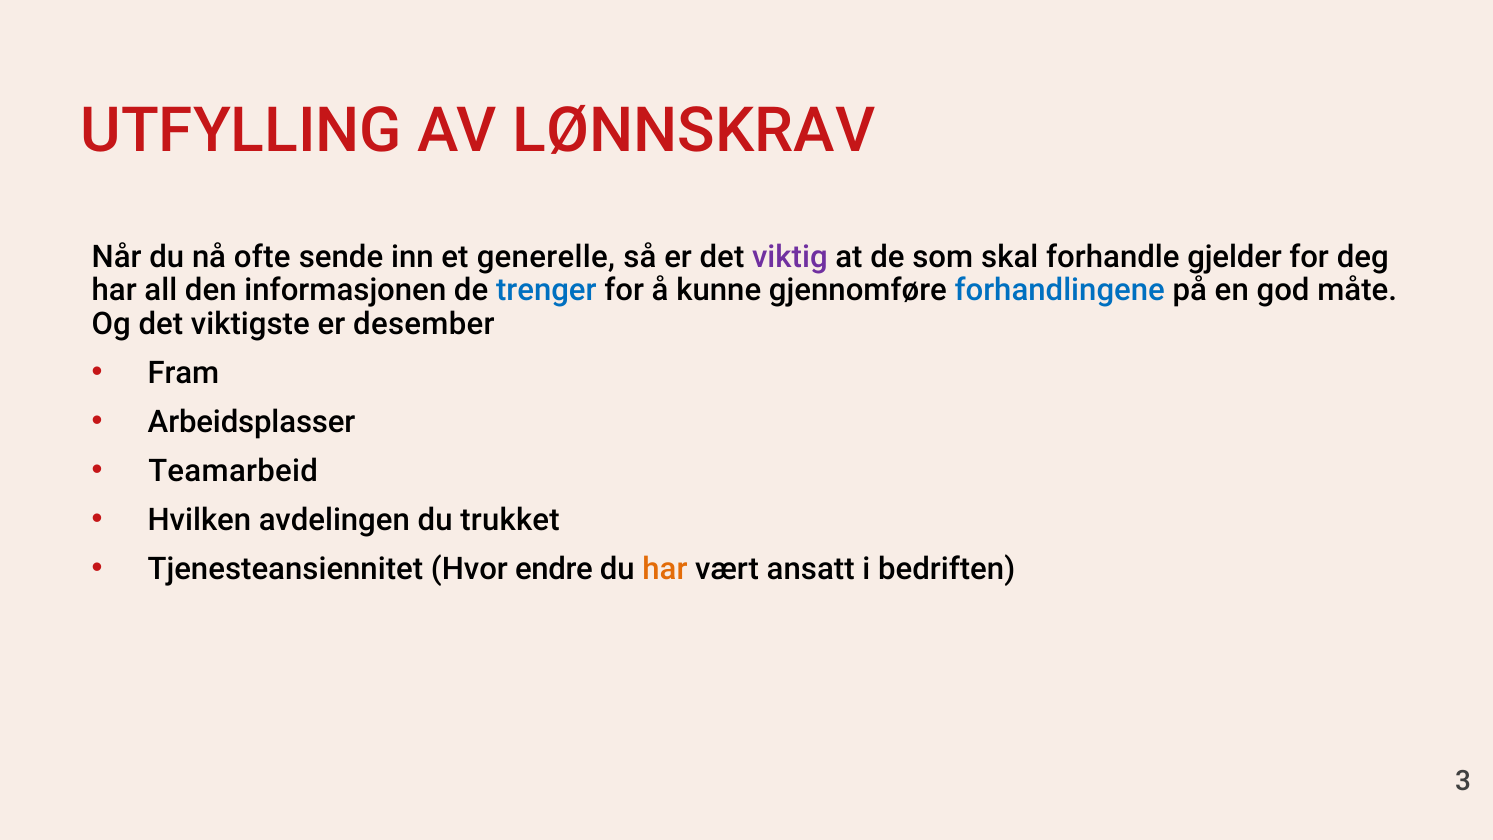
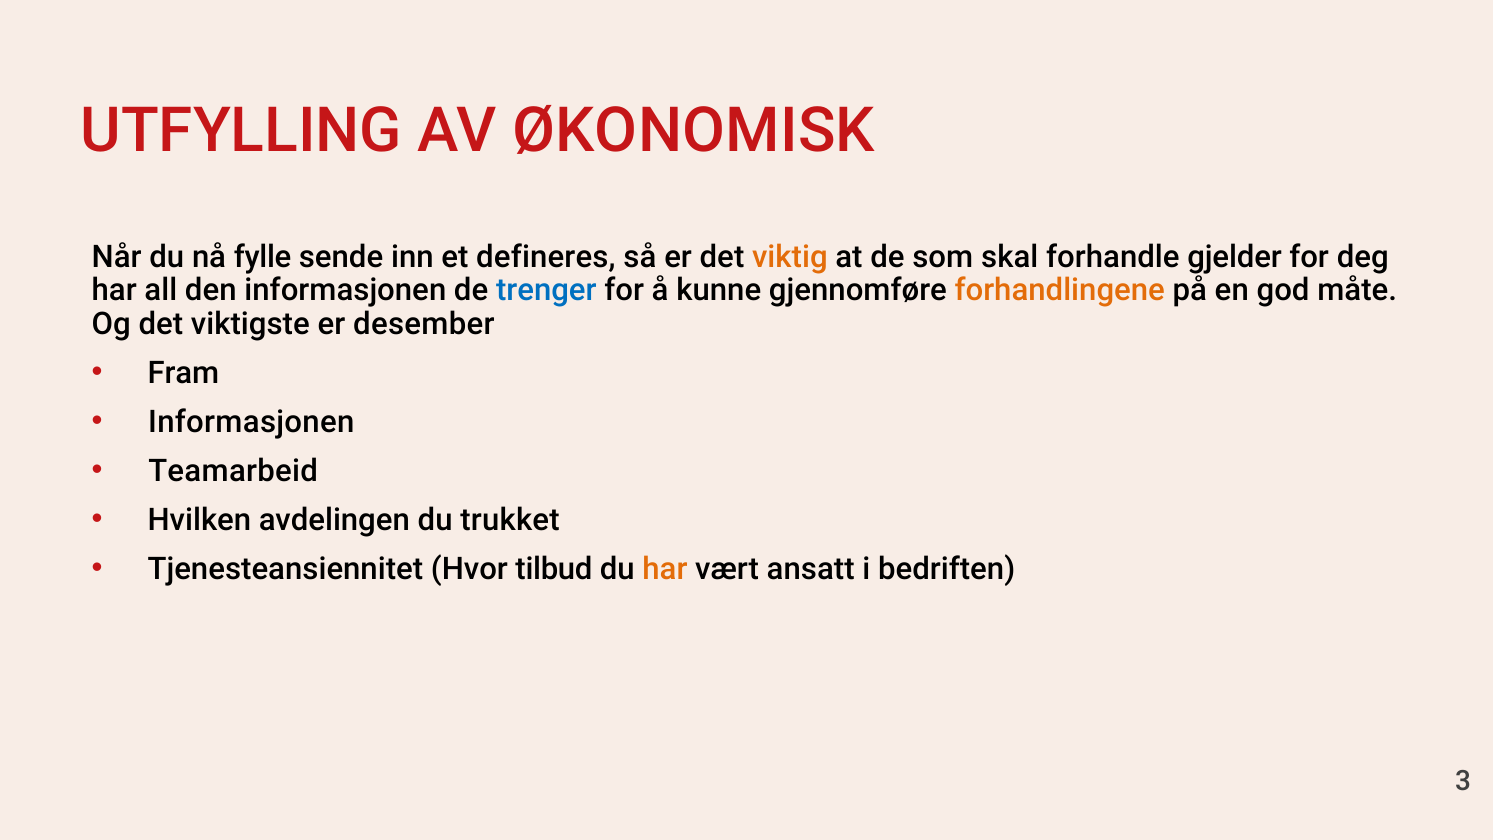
LØNNSKRAV: LØNNSKRAV -> ØKONOMISK
ofte: ofte -> fylle
generelle: generelle -> defineres
viktig colour: purple -> orange
forhandlingene colour: blue -> orange
Arbeidsplasser at (252, 422): Arbeidsplasser -> Informasjonen
endre: endre -> tilbud
